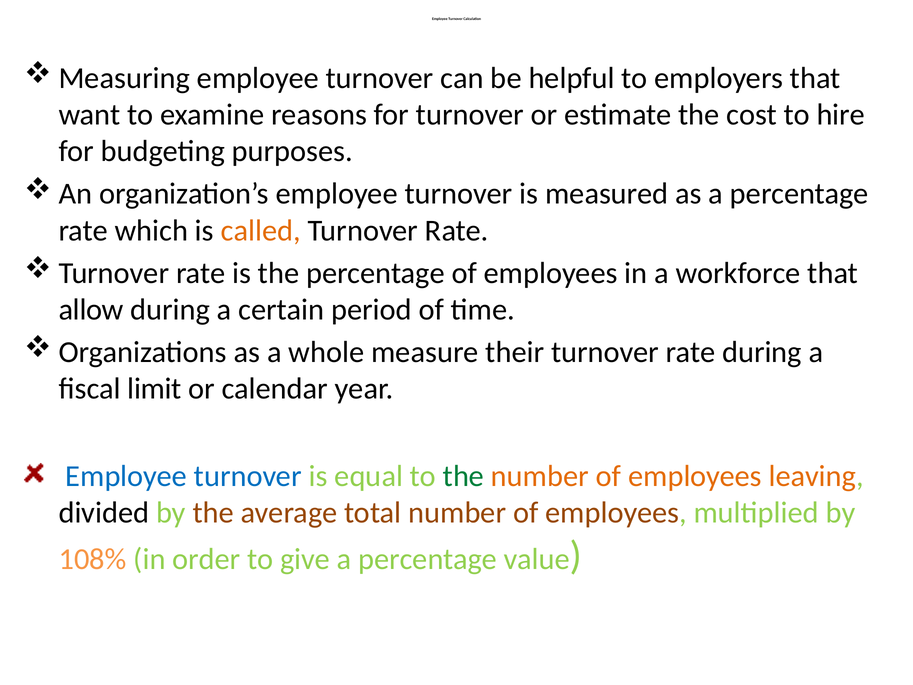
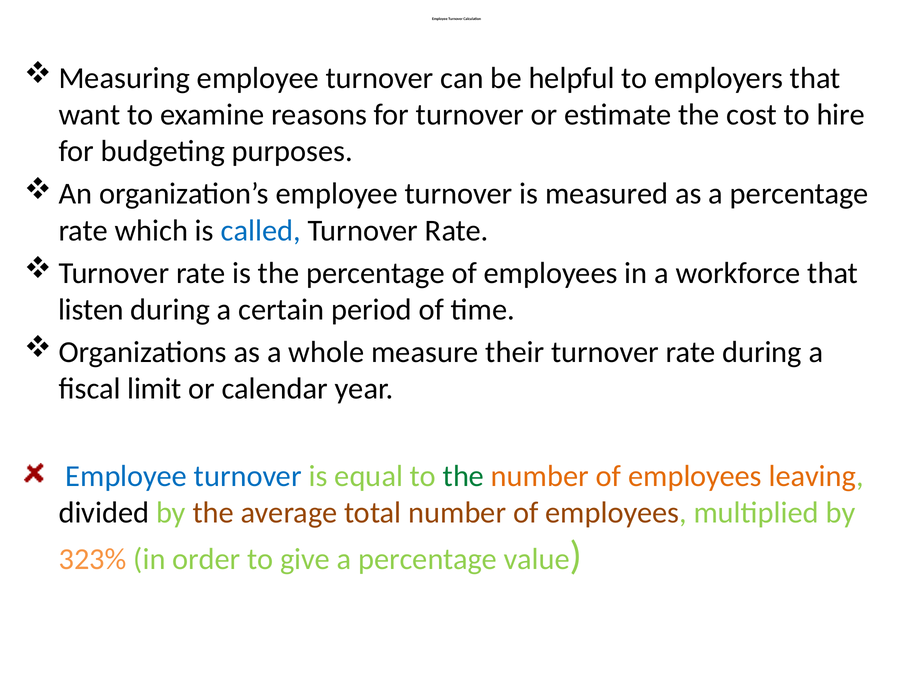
called colour: orange -> blue
allow: allow -> listen
108%: 108% -> 323%
